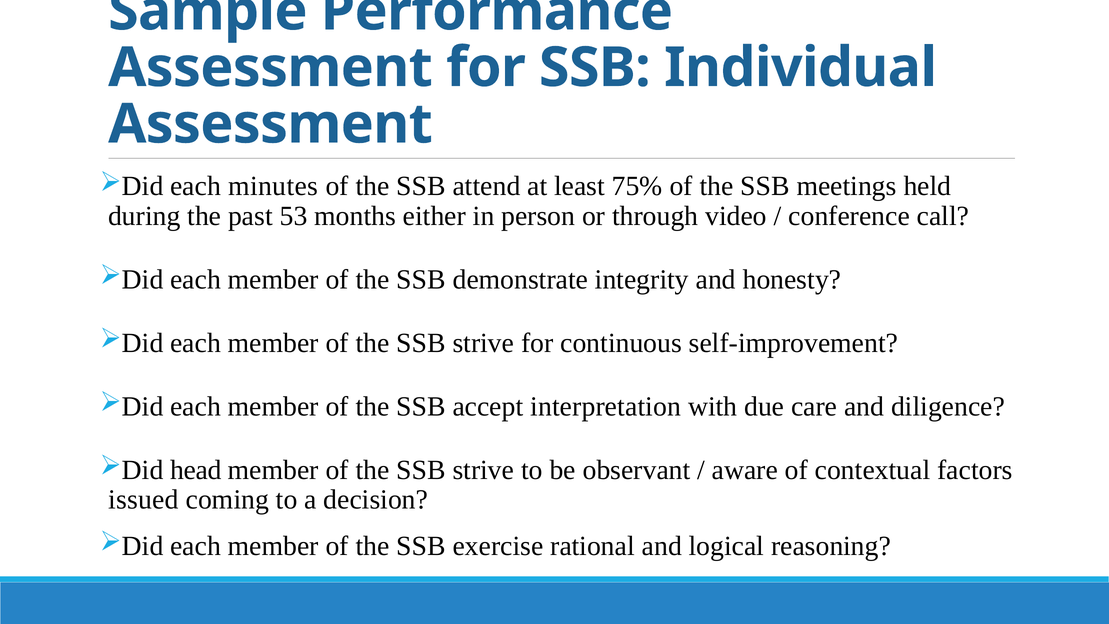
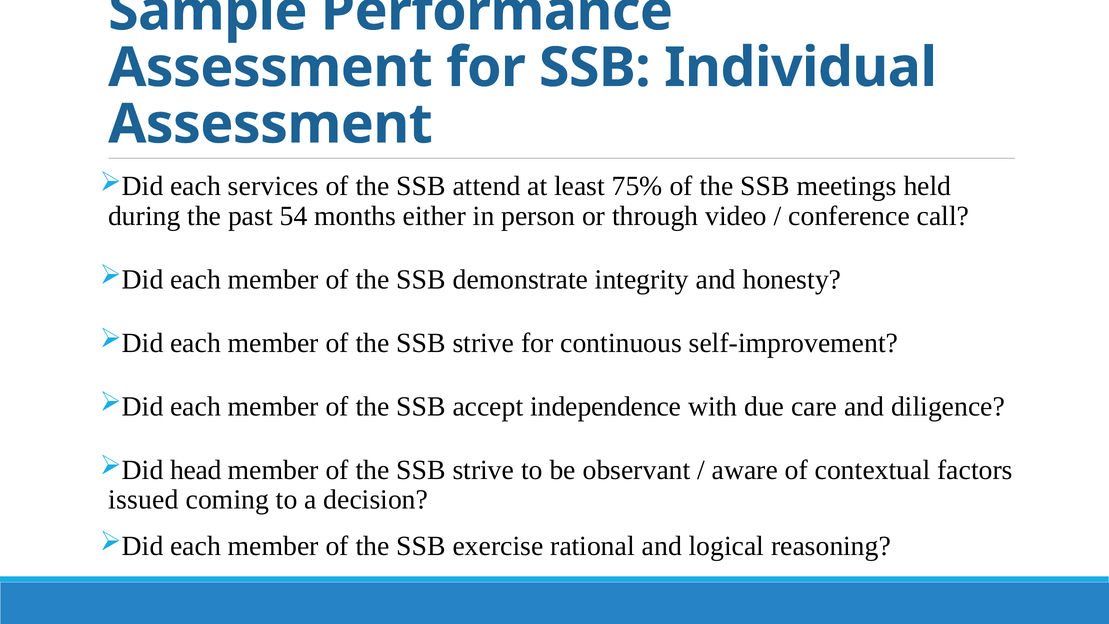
minutes: minutes -> services
53: 53 -> 54
interpretation: interpretation -> independence
